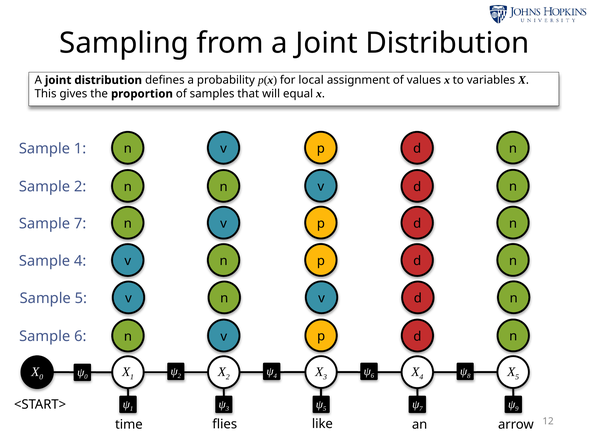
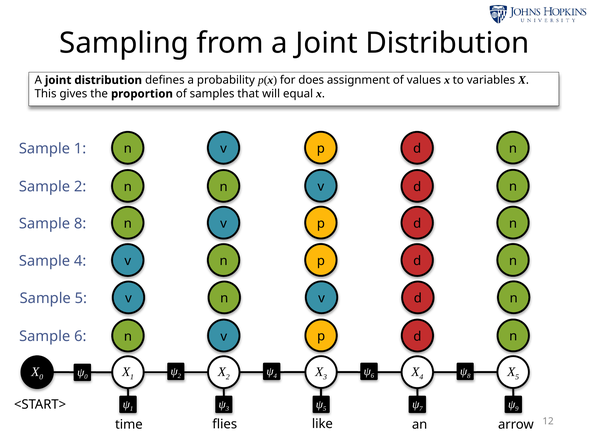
local: local -> does
Sample 7: 7 -> 8
